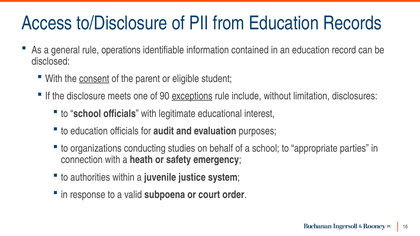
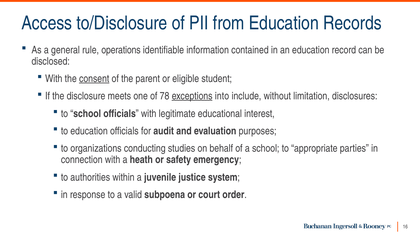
90: 90 -> 78
exceptions rule: rule -> into
